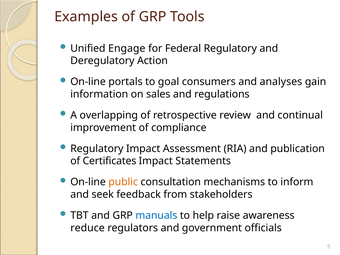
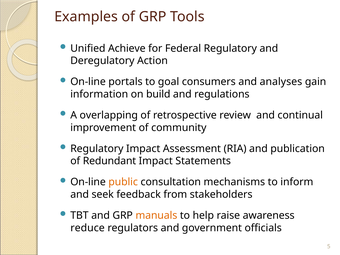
Engage: Engage -> Achieve
sales: sales -> build
compliance: compliance -> community
Certificates: Certificates -> Redundant
manuals colour: blue -> orange
